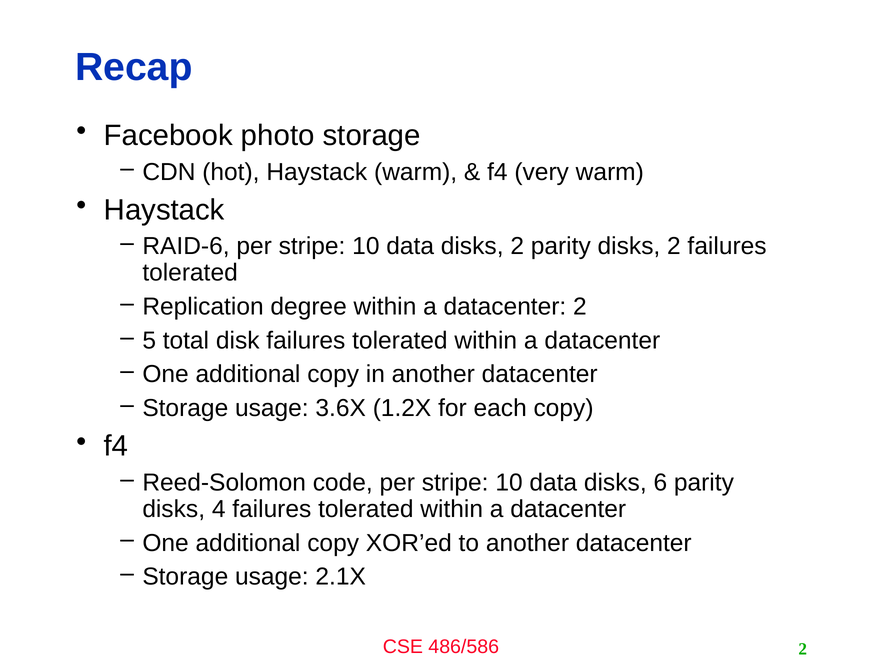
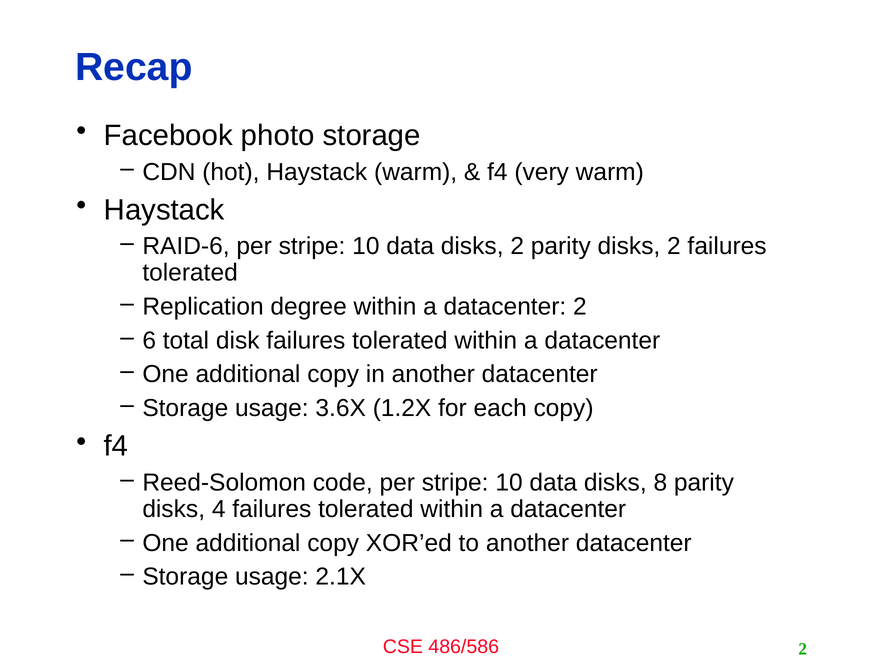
5: 5 -> 6
6: 6 -> 8
